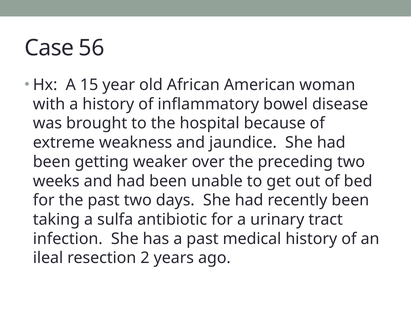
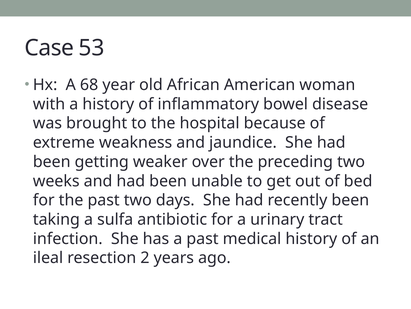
56: 56 -> 53
15: 15 -> 68
